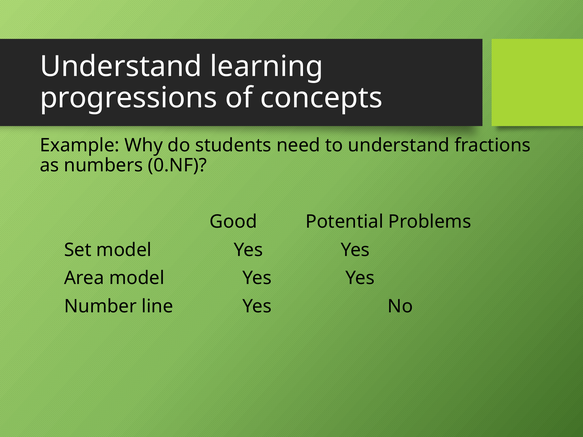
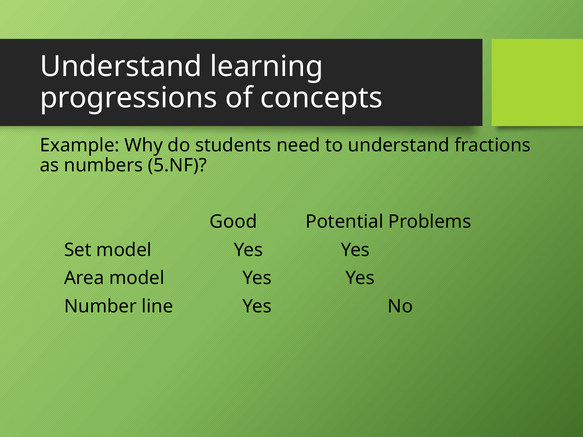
0.NF: 0.NF -> 5.NF
